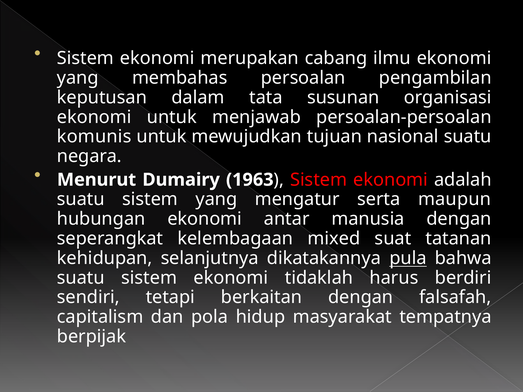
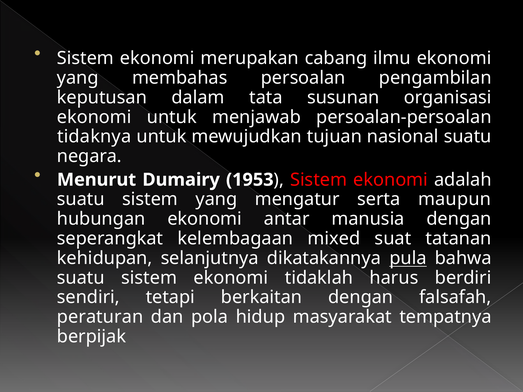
komunis: komunis -> tidaknya
1963: 1963 -> 1953
capitalism: capitalism -> peraturan
